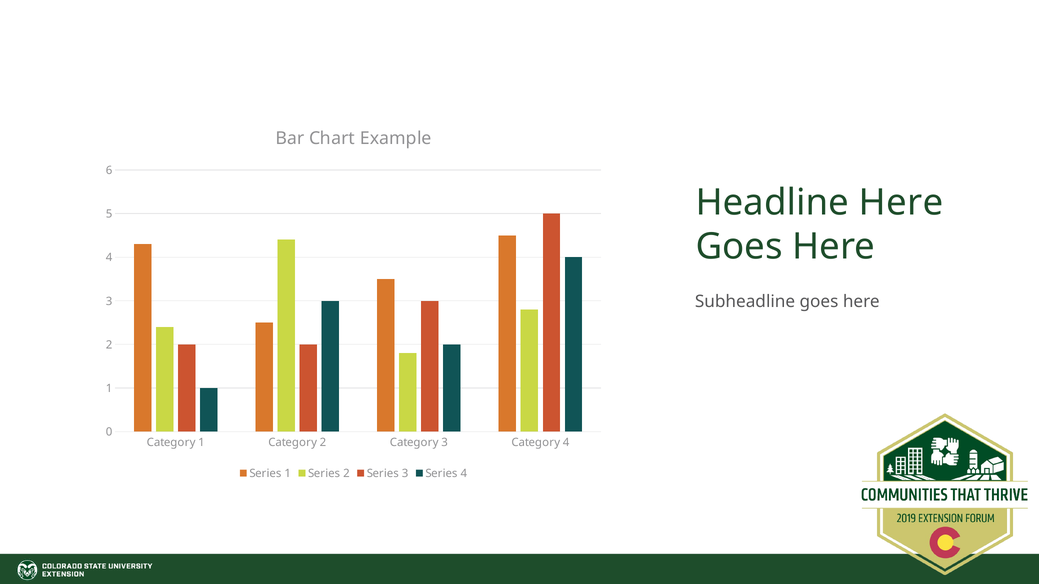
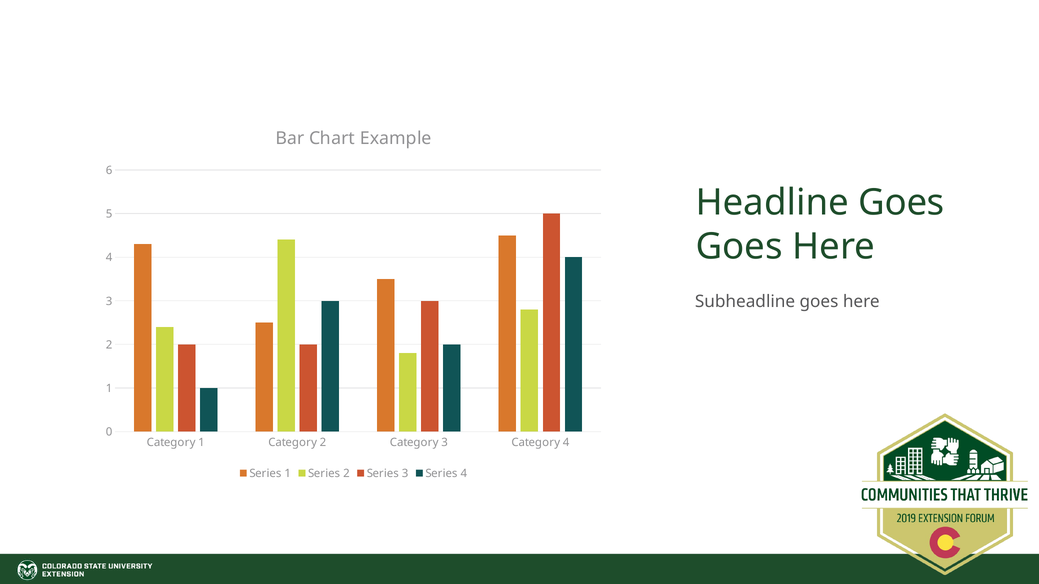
Headline Here: Here -> Goes
